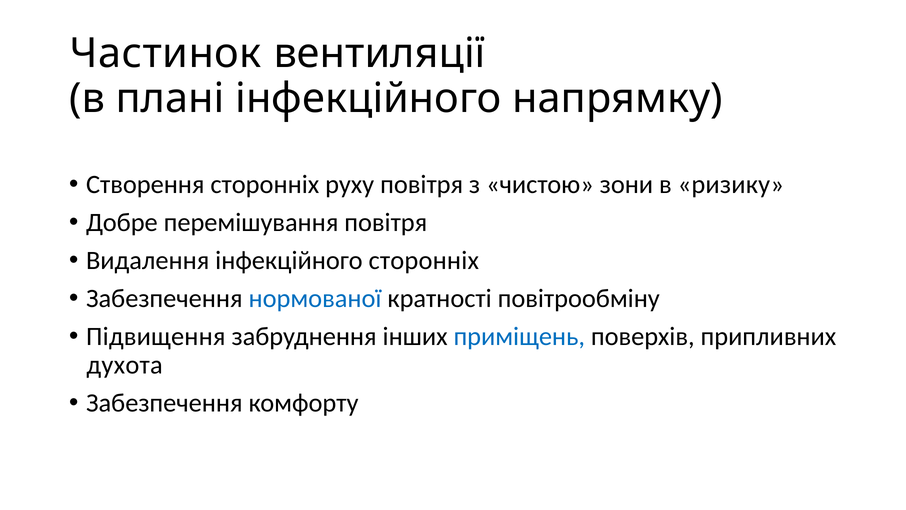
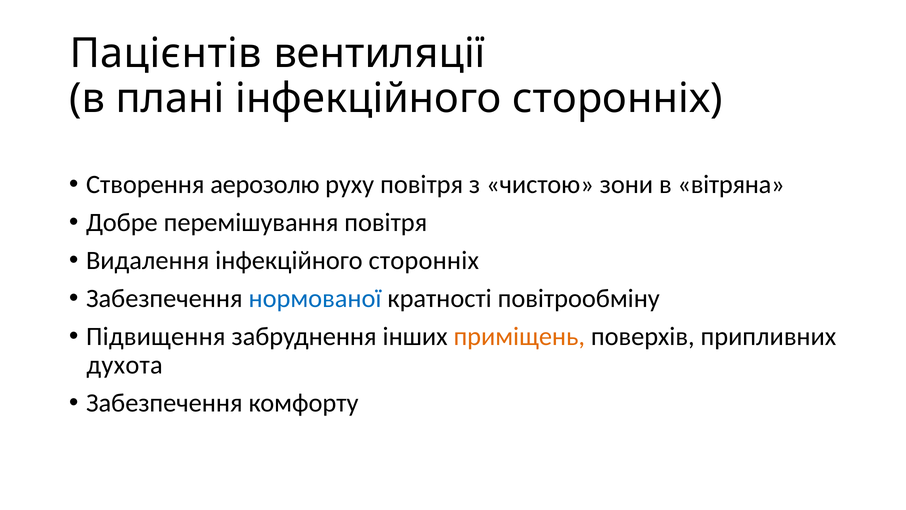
Частинок: Частинок -> Пацієнтів
плані інфекційного напрямку: напрямку -> сторонніх
Створення сторонніх: сторонніх -> аерозолю
ризику: ризику -> вітряна
приміщень colour: blue -> orange
